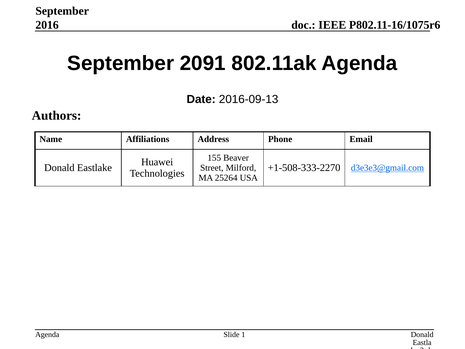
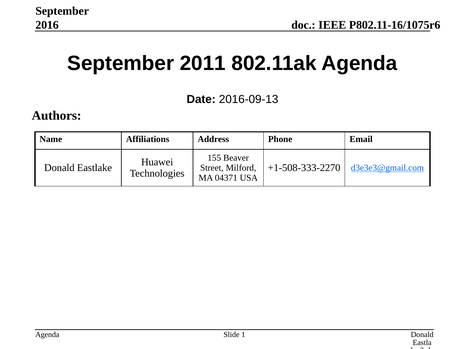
2091: 2091 -> 2011
25264: 25264 -> 04371
